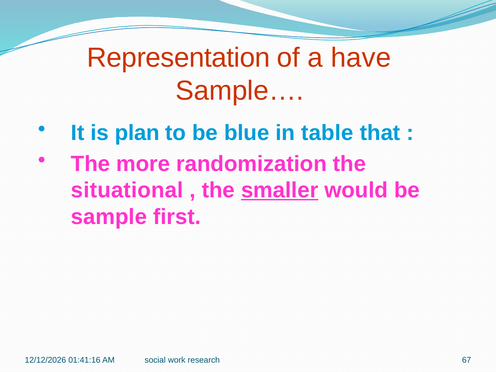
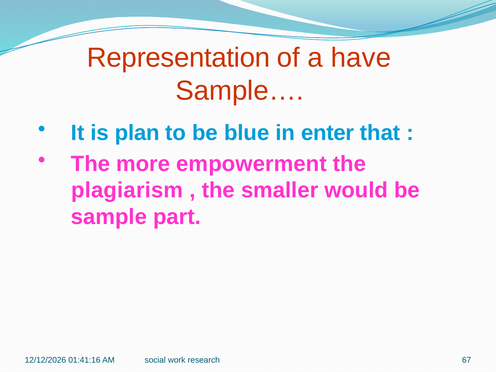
table: table -> enter
randomization: randomization -> empowerment
situational: situational -> plagiarism
smaller underline: present -> none
first: first -> part
